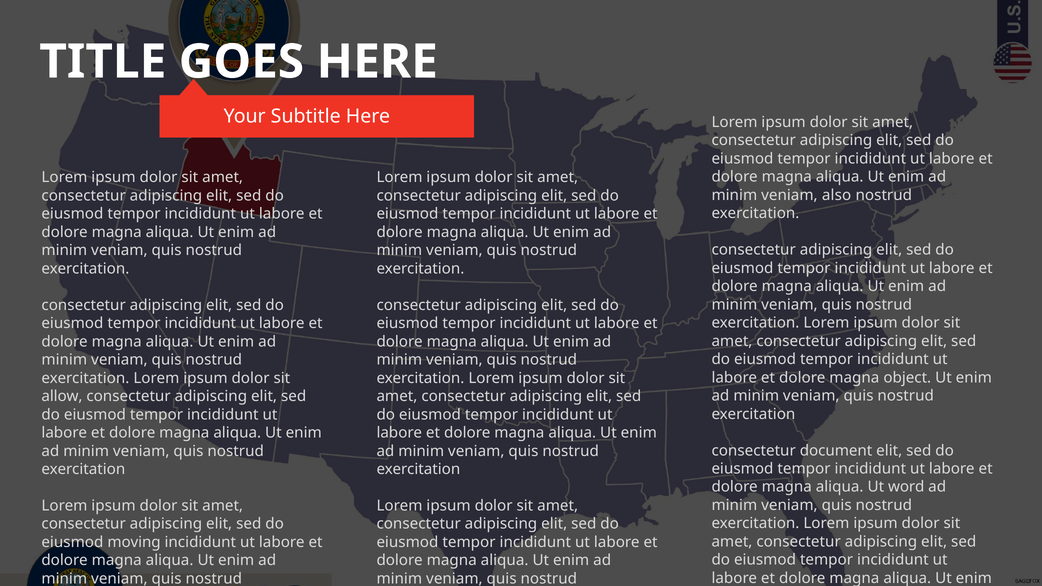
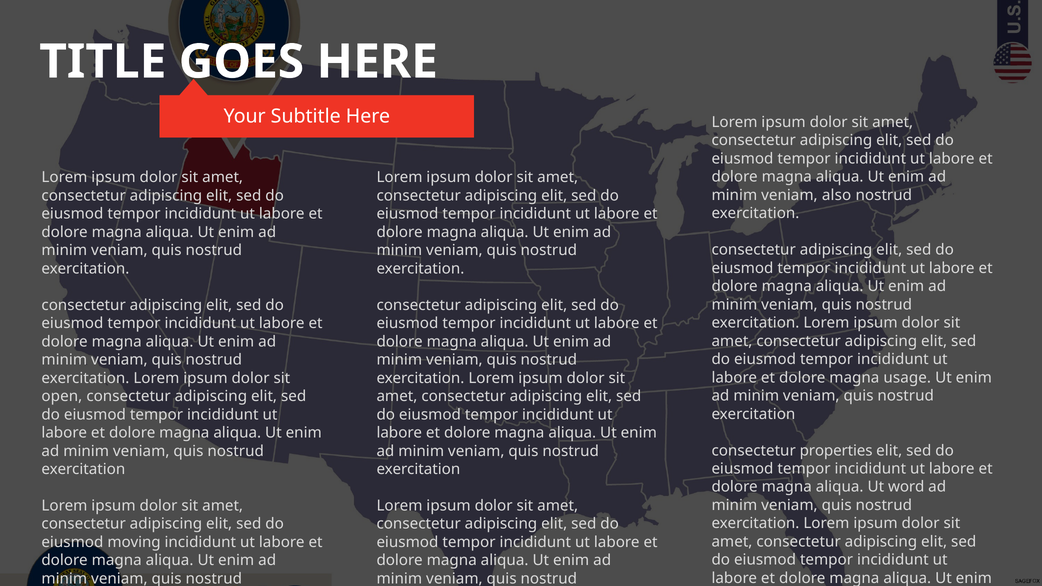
object: object -> usage
allow: allow -> open
document: document -> properties
